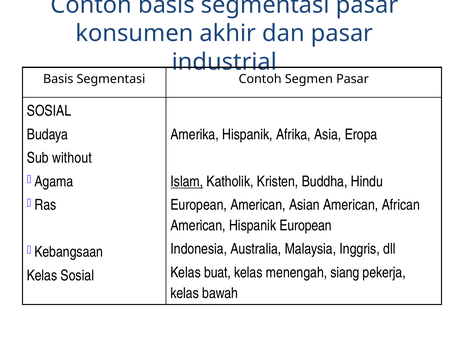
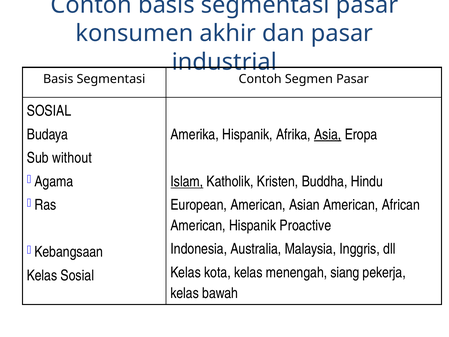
Asia underline: none -> present
Hispanik European: European -> Proactive
buat: buat -> kota
